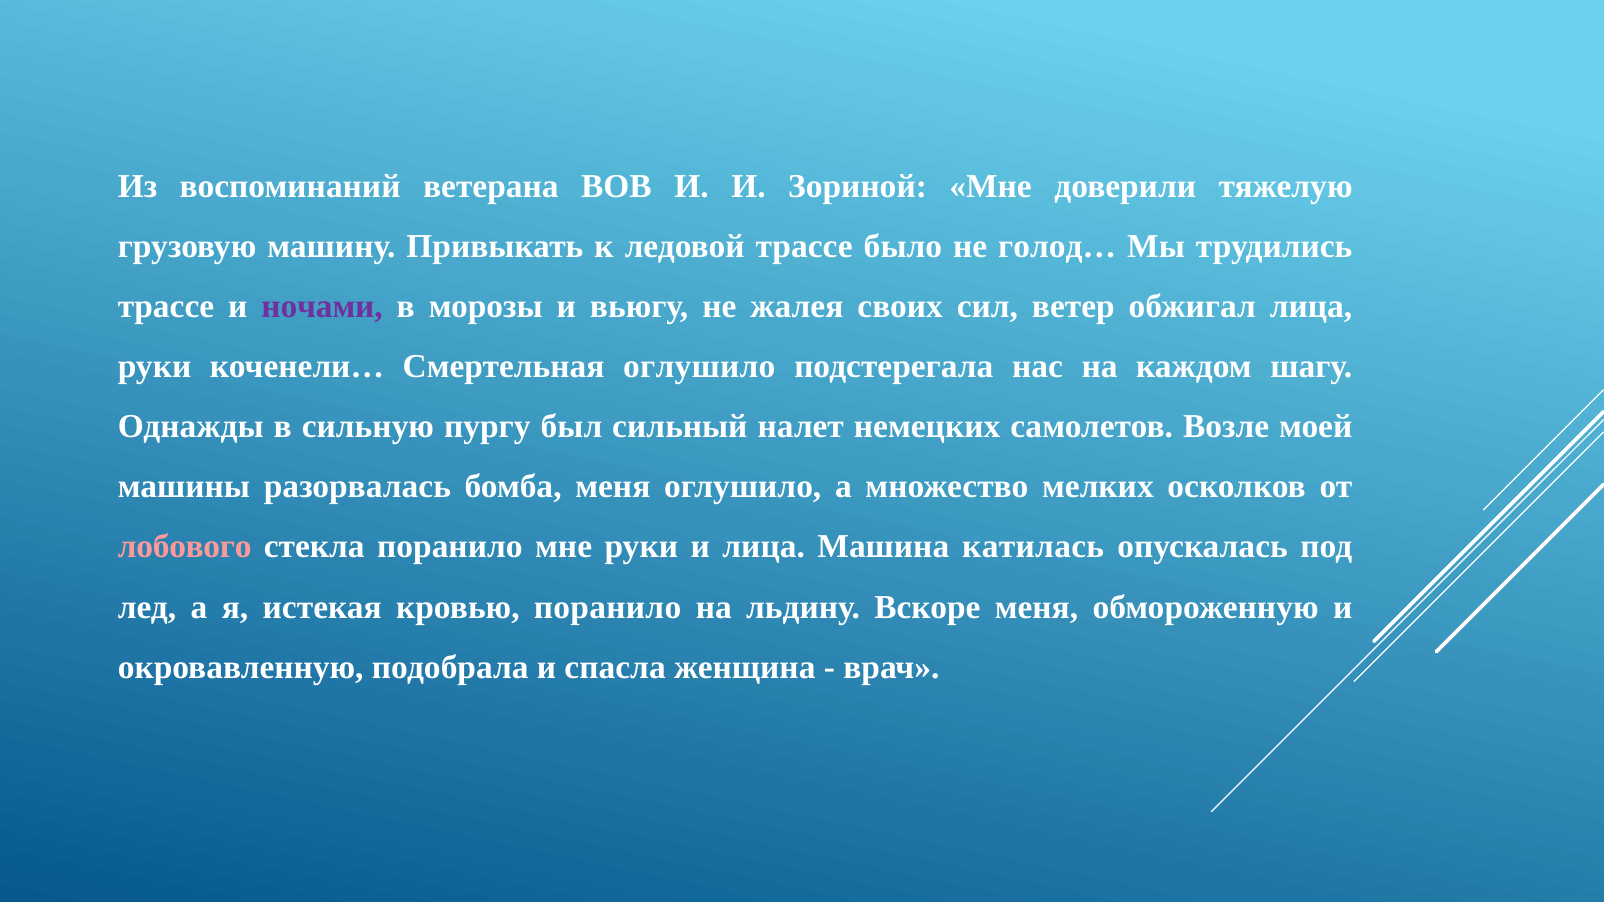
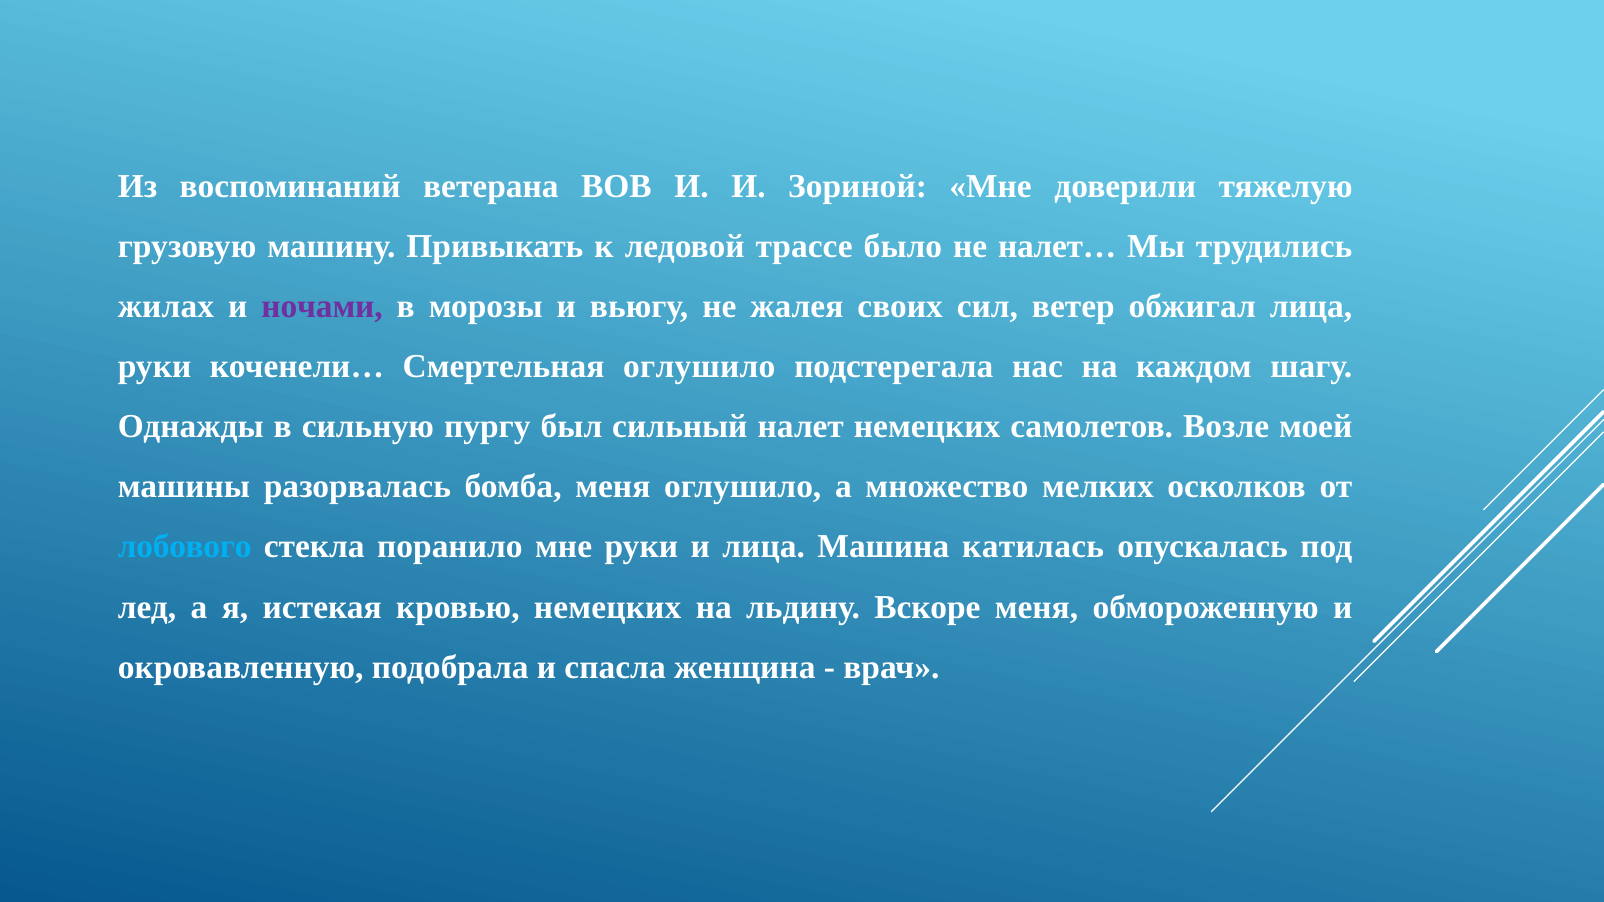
голод…: голод… -> налет…
трассе at (166, 306): трассе -> жилах
лобового colour: pink -> light blue
кровью поранило: поранило -> немецких
